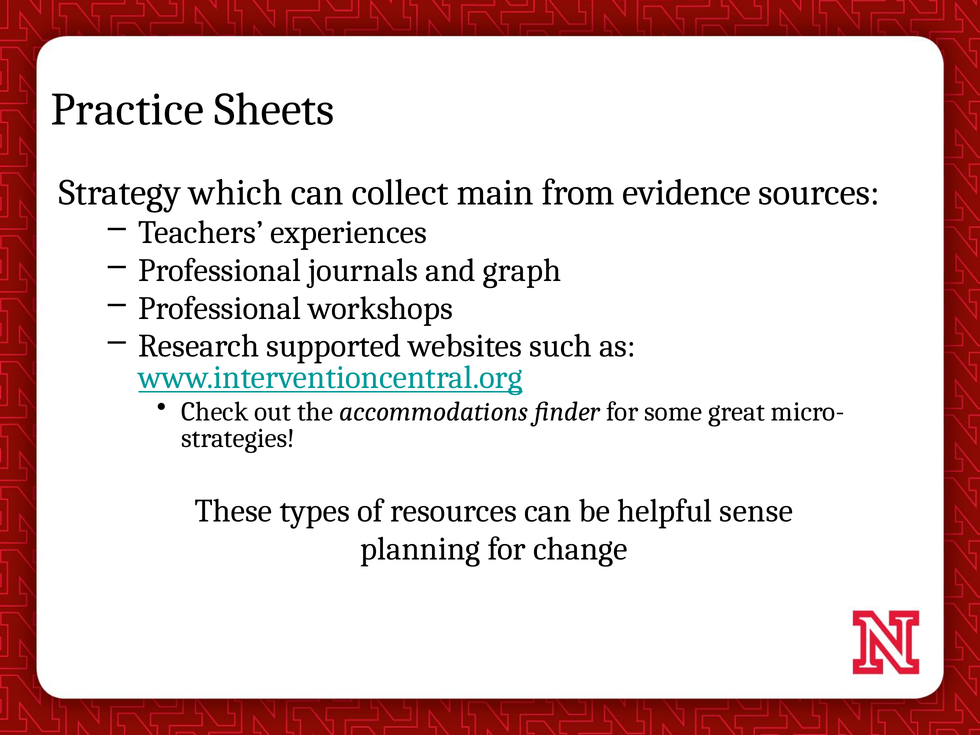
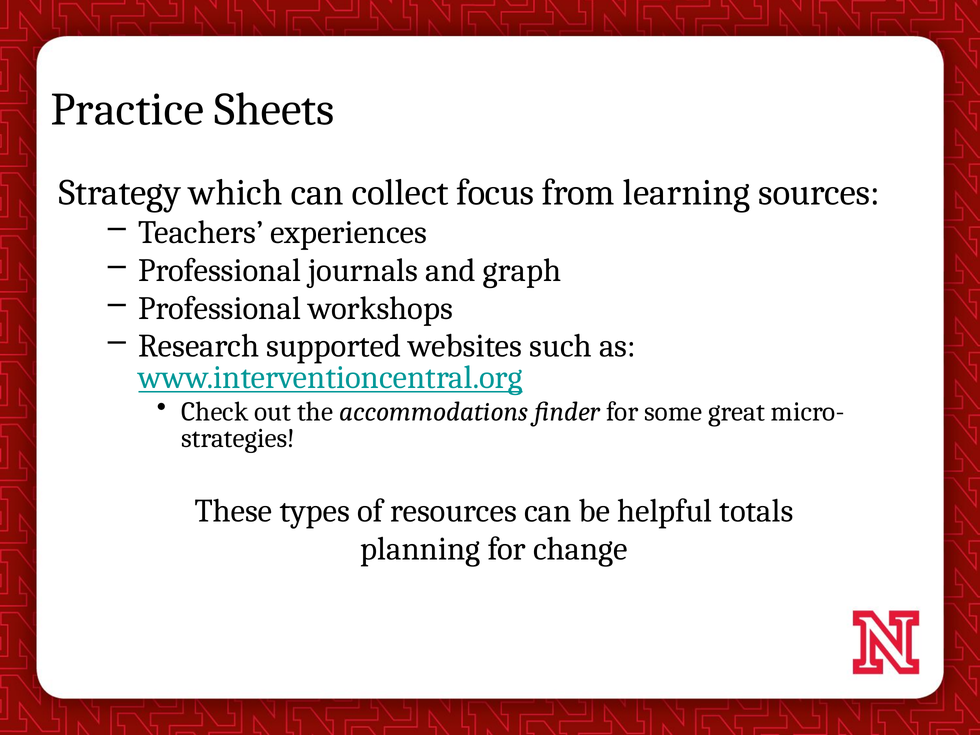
main: main -> focus
evidence: evidence -> learning
sense: sense -> totals
